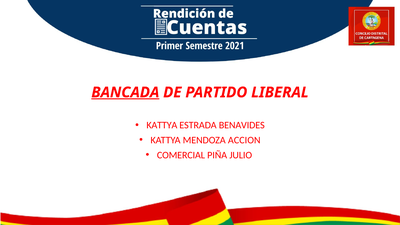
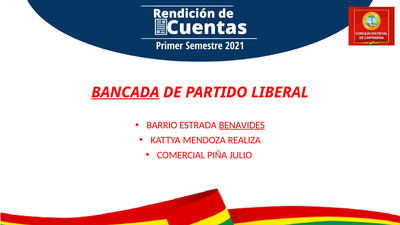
KATTYA at (162, 125): KATTYA -> BARRIO
BENAVIDES underline: none -> present
ACCION: ACCION -> REALIZA
